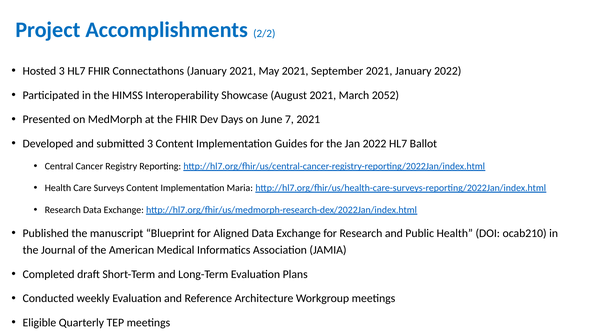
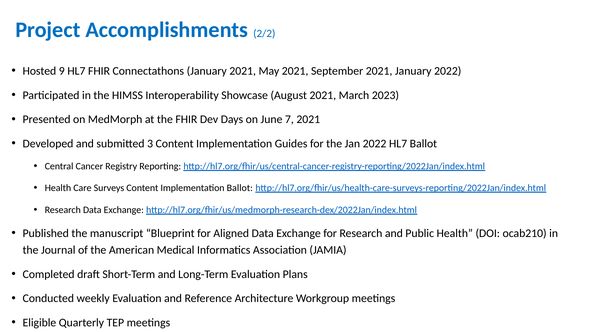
Hosted 3: 3 -> 9
2052: 2052 -> 2023
Implementation Maria: Maria -> Ballot
